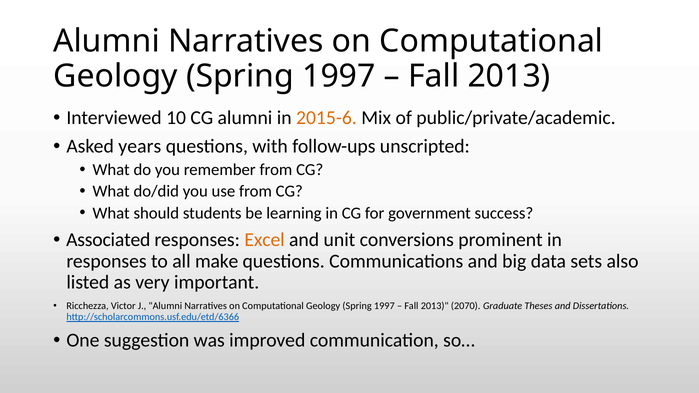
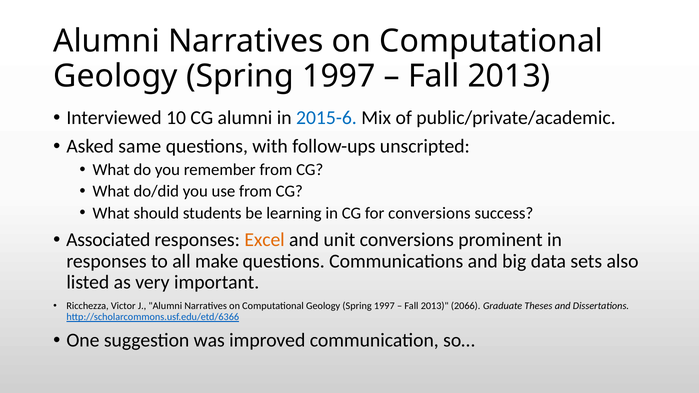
2015-6 colour: orange -> blue
years: years -> same
for government: government -> conversions
2070: 2070 -> 2066
